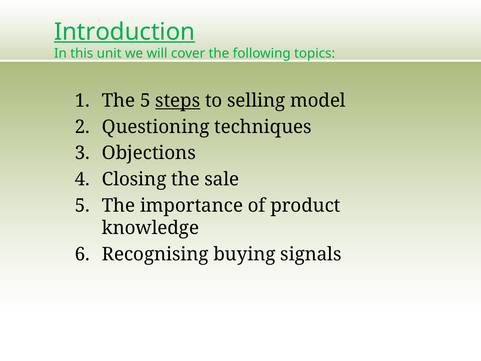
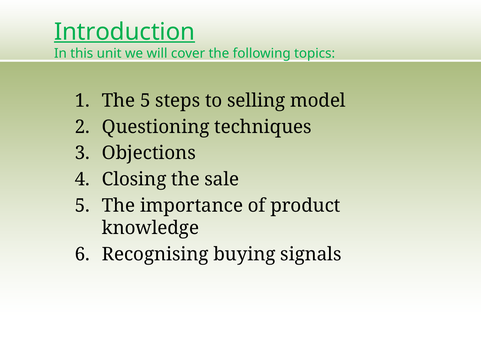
steps underline: present -> none
